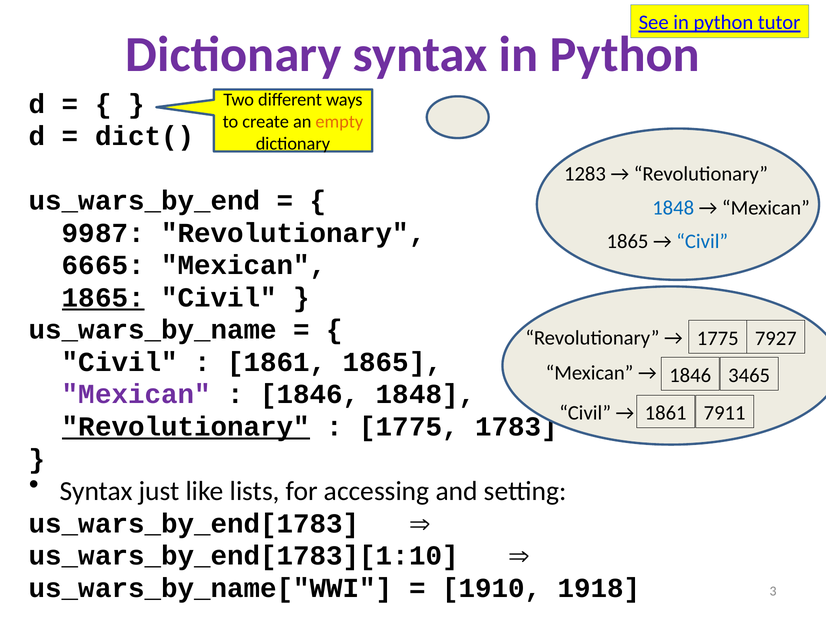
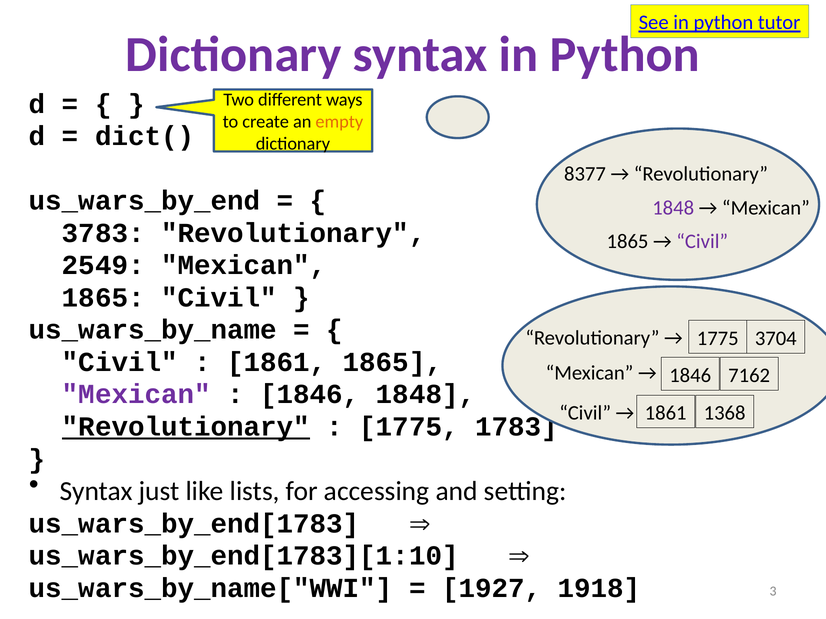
1283: 1283 -> 8377
1848 at (673, 208) colour: blue -> purple
9987: 9987 -> 3783
Civil at (702, 242) colour: blue -> purple
6665: 6665 -> 2549
1865 at (103, 298) underline: present -> none
7927: 7927 -> 3704
3465: 3465 -> 7162
7911: 7911 -> 1368
1910: 1910 -> 1927
